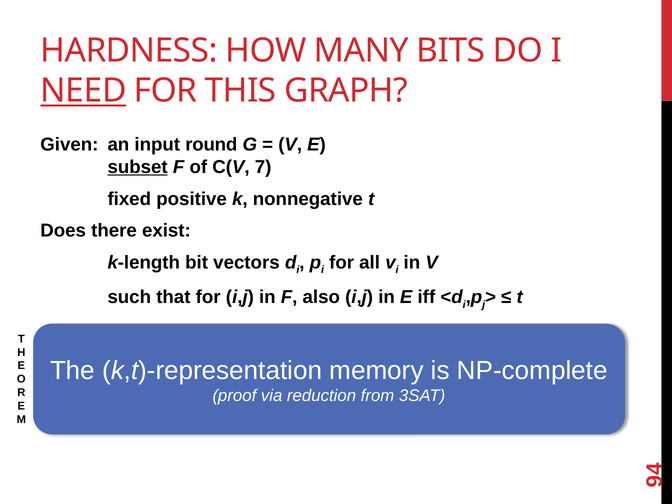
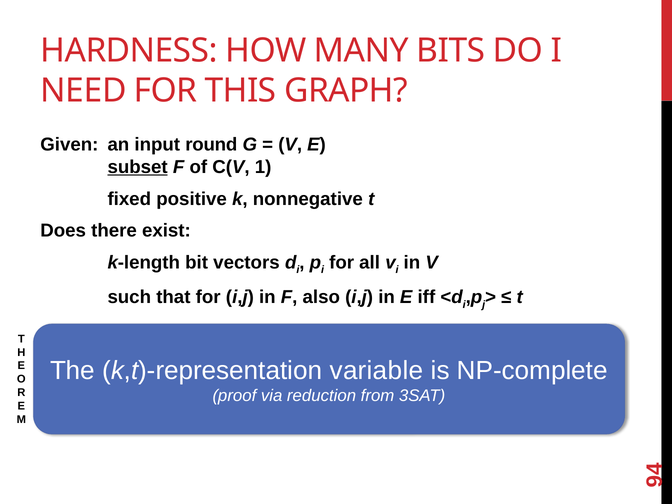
NEED underline: present -> none
7: 7 -> 1
memory: memory -> variable
